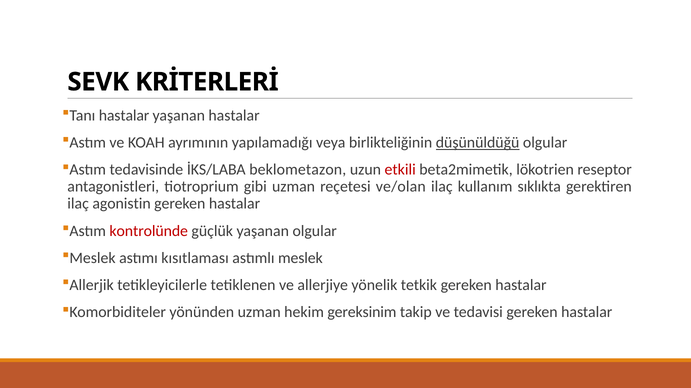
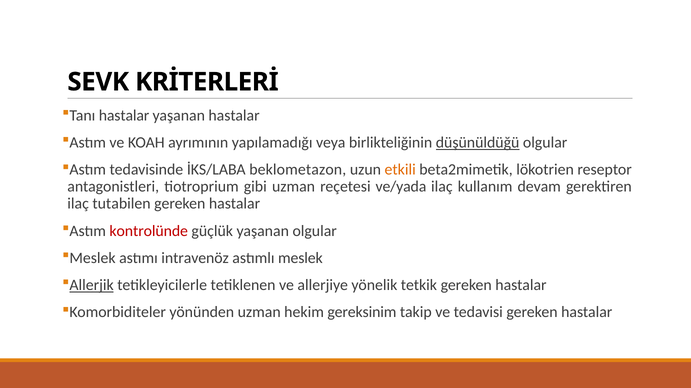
etkili colour: red -> orange
ve/olan: ve/olan -> ve/yada
sıklıkta: sıklıkta -> devam
agonistin: agonistin -> tutabilen
kısıtlaması: kısıtlaması -> intravenöz
Allerjik underline: none -> present
